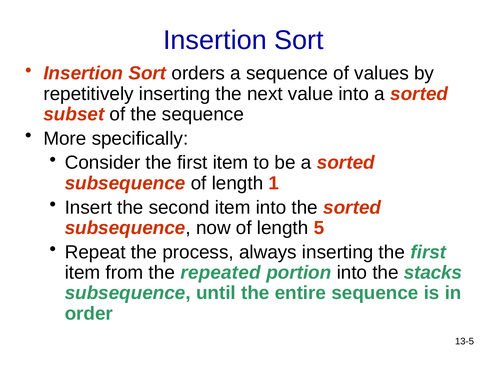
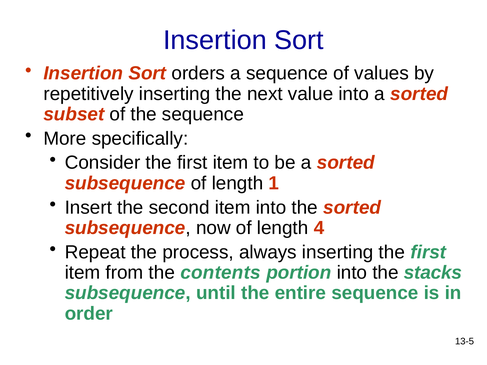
5: 5 -> 4
repeated: repeated -> contents
